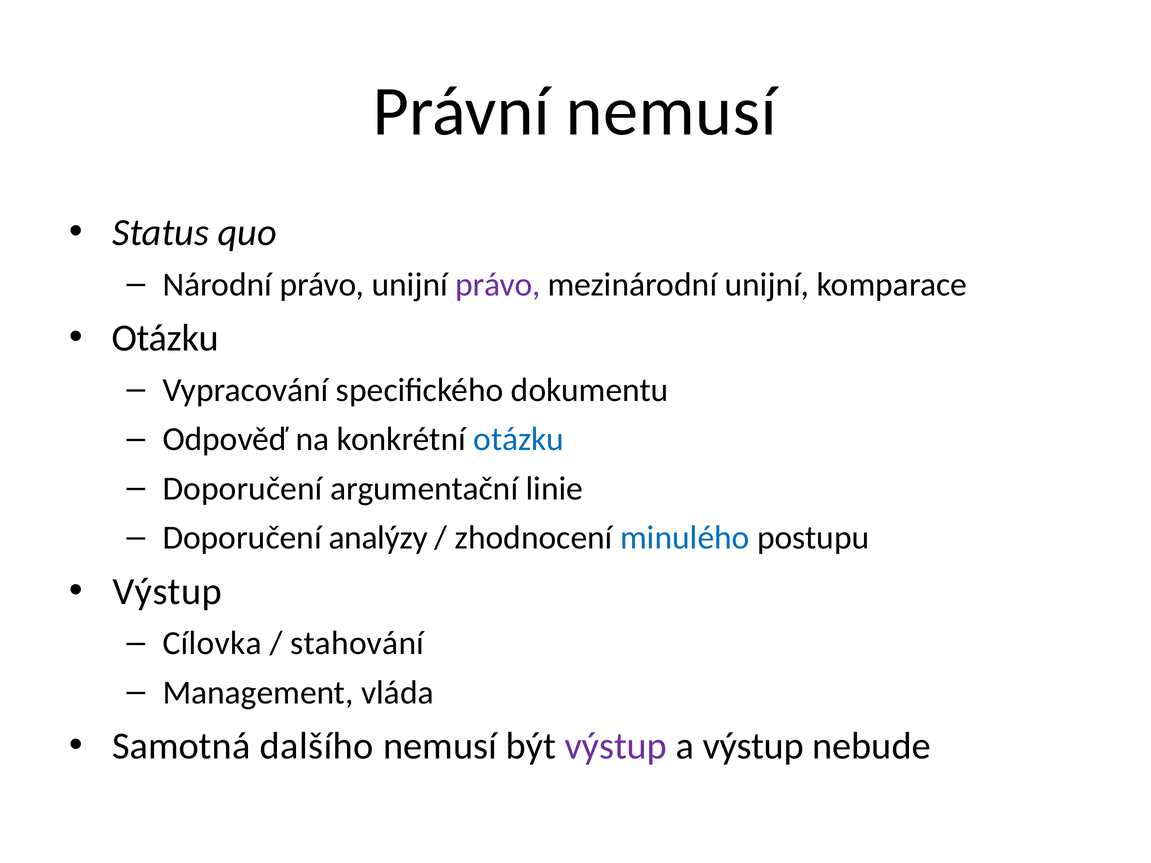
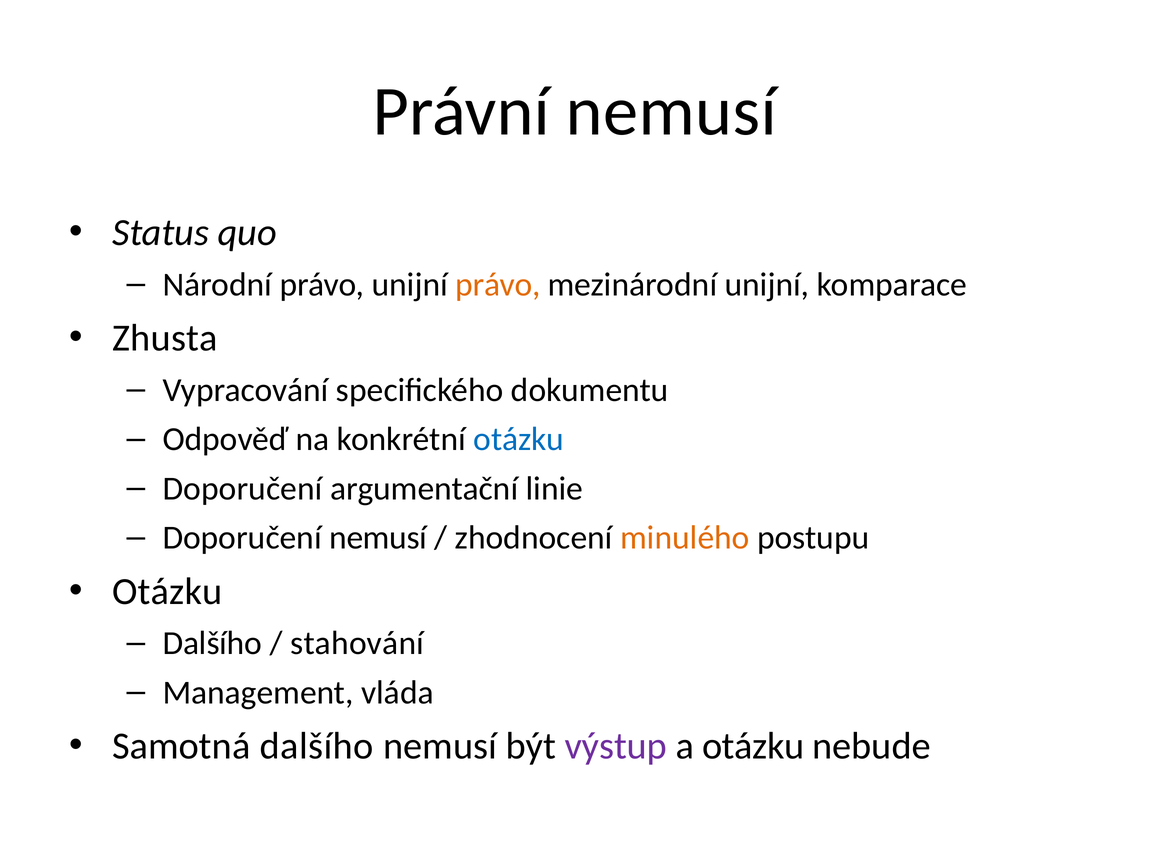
právo at (498, 285) colour: purple -> orange
Otázku at (165, 338): Otázku -> Zhusta
Doporučení analýzy: analýzy -> nemusí
minulého colour: blue -> orange
Výstup at (167, 592): Výstup -> Otázku
Cílovka at (212, 644): Cílovka -> Dalšího
a výstup: výstup -> otázku
